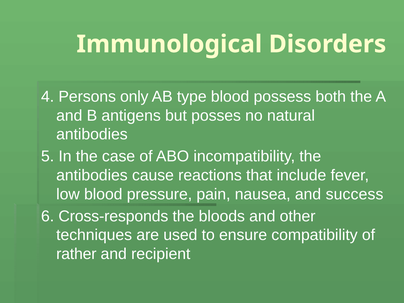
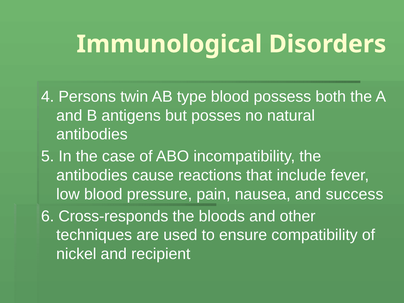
only: only -> twin
rather: rather -> nickel
